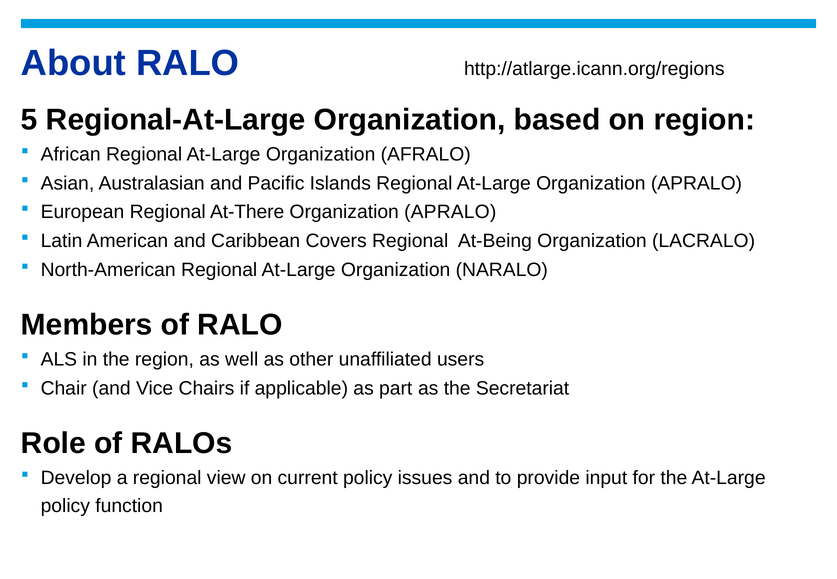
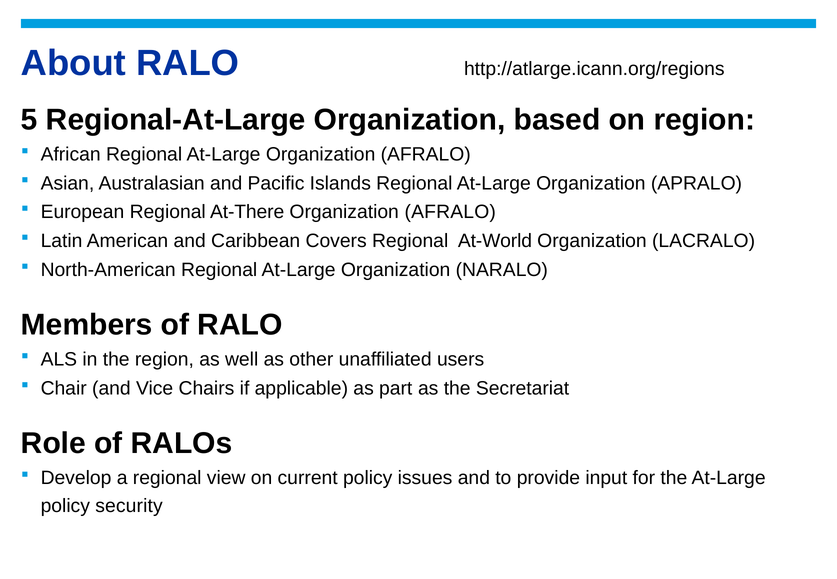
APRALO at (450, 212): APRALO -> AFRALO
At-Being: At-Being -> At-World
function: function -> security
